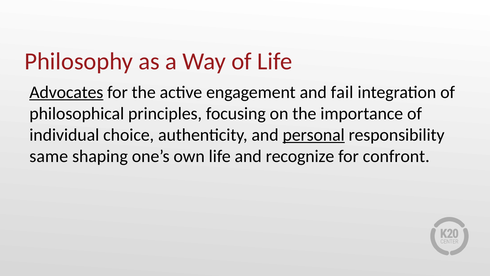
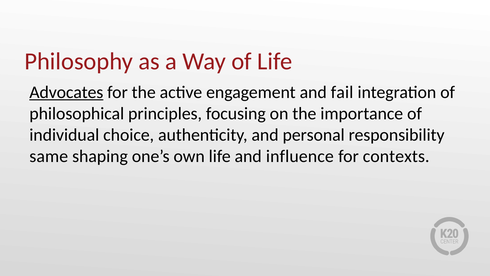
personal underline: present -> none
recognize: recognize -> influence
confront: confront -> contexts
